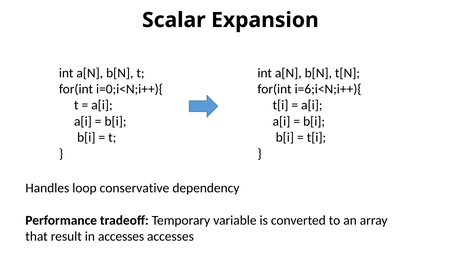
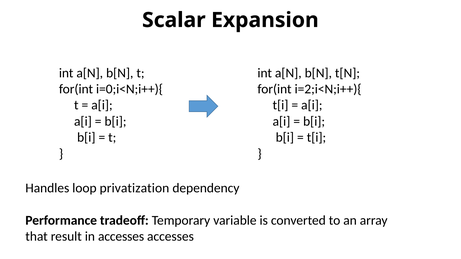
i=6;i<N;i++){: i=6;i<N;i++){ -> i=2;i<N;i++){
conservative: conservative -> privatization
